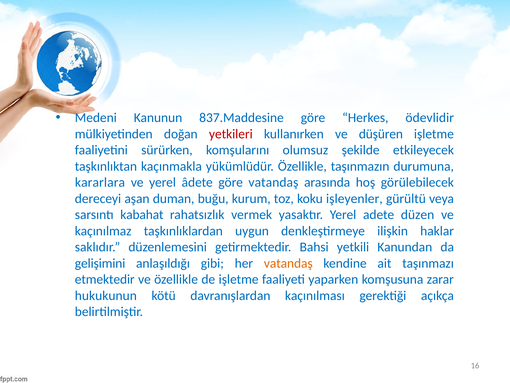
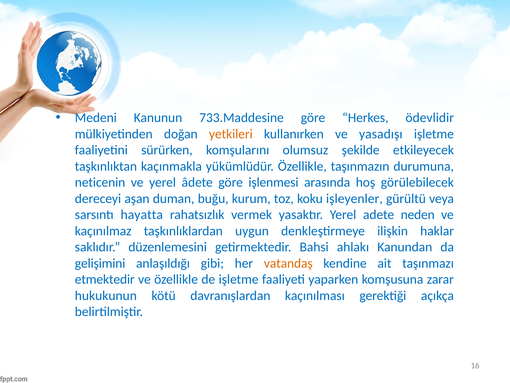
837.Maddesine: 837.Maddesine -> 733.Maddesine
yetkileri colour: red -> orange
düşüren: düşüren -> yasadışı
kararlara: kararlara -> neticenin
göre vatandaş: vatandaş -> işlenmesi
kabahat: kabahat -> hayatta
düzen: düzen -> neden
yetkili: yetkili -> ahlakı
